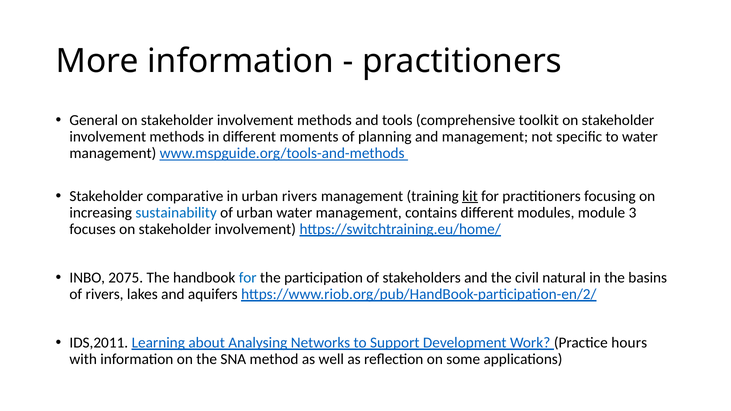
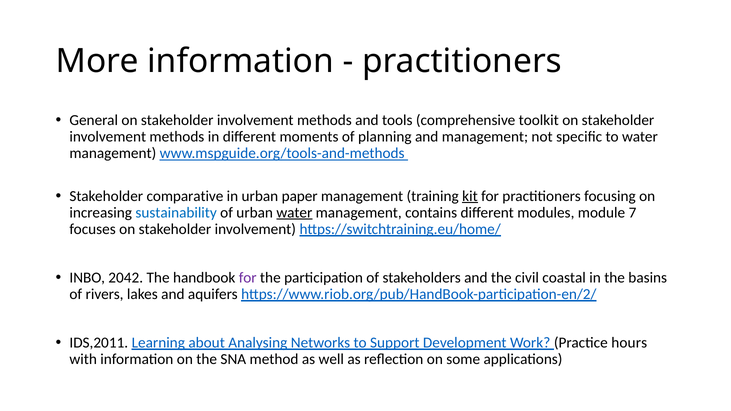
urban rivers: rivers -> paper
water at (294, 213) underline: none -> present
3: 3 -> 7
2075: 2075 -> 2042
for at (248, 278) colour: blue -> purple
natural: natural -> coastal
